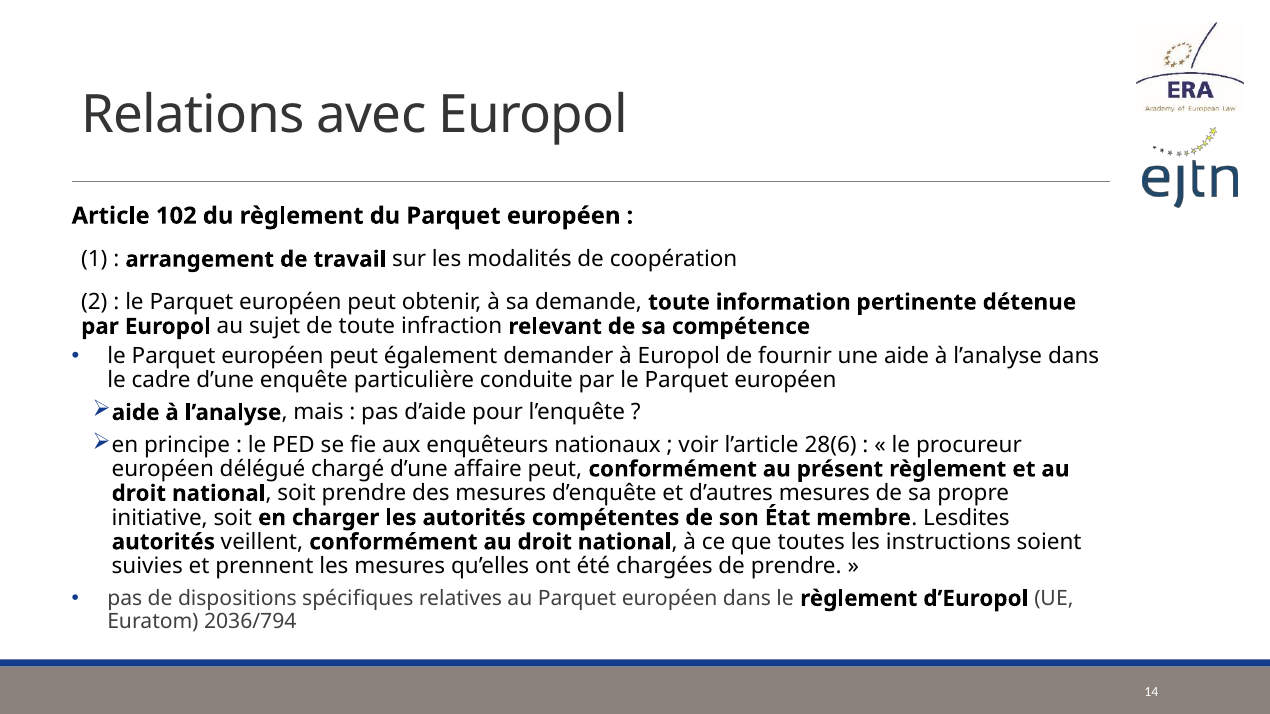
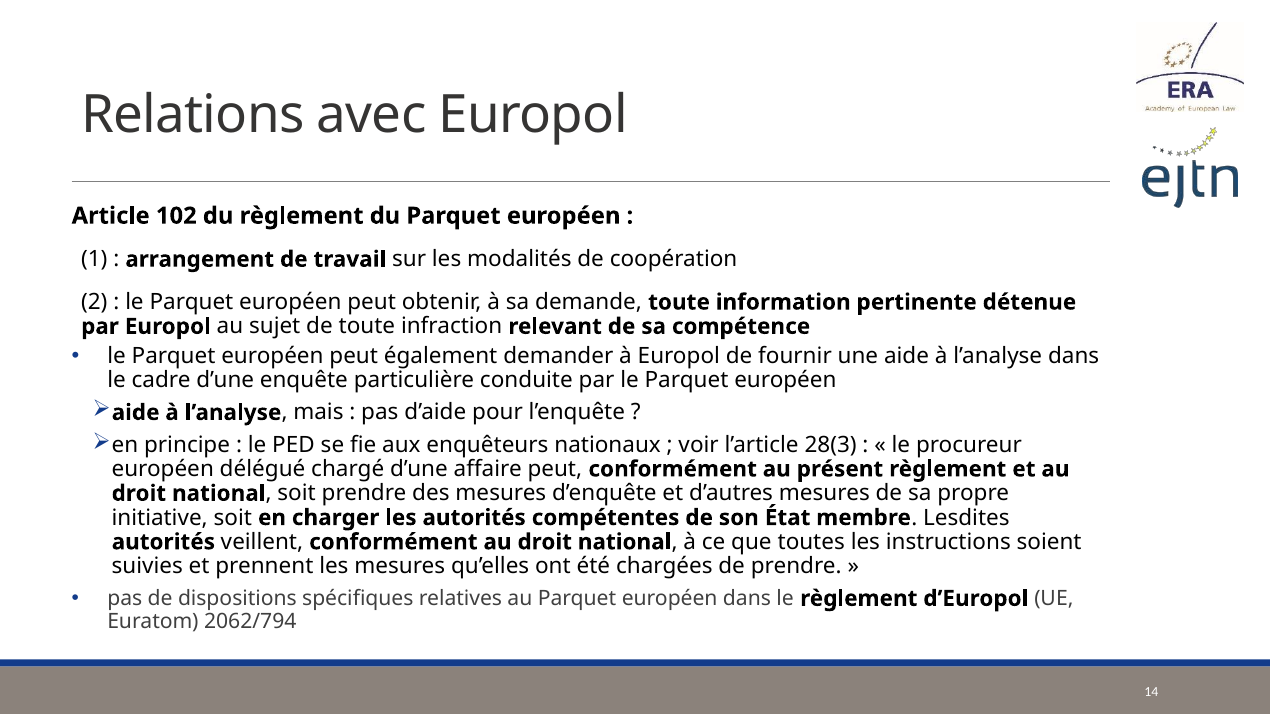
28(6: 28(6 -> 28(3
2036/794: 2036/794 -> 2062/794
